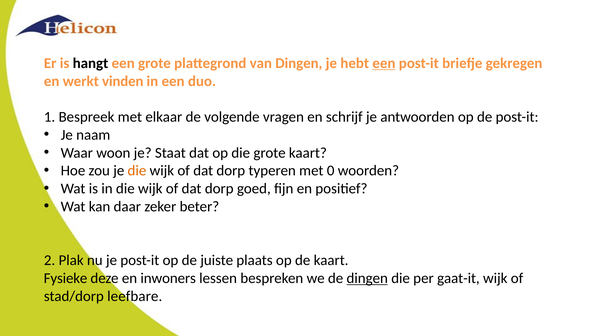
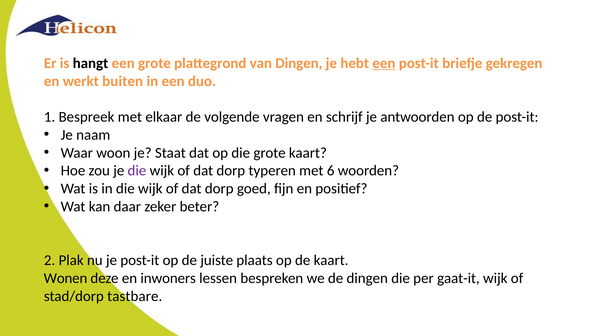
vinden: vinden -> buiten
die at (137, 171) colour: orange -> purple
0: 0 -> 6
Fysieke: Fysieke -> Wonen
dingen at (367, 278) underline: present -> none
leefbare: leefbare -> tastbare
